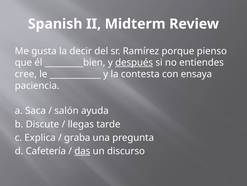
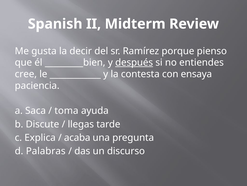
salón: salón -> toma
graba: graba -> acaba
Cafetería: Cafetería -> Palabras
das underline: present -> none
